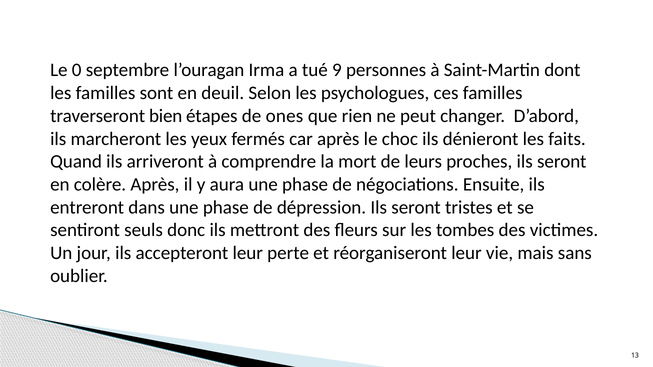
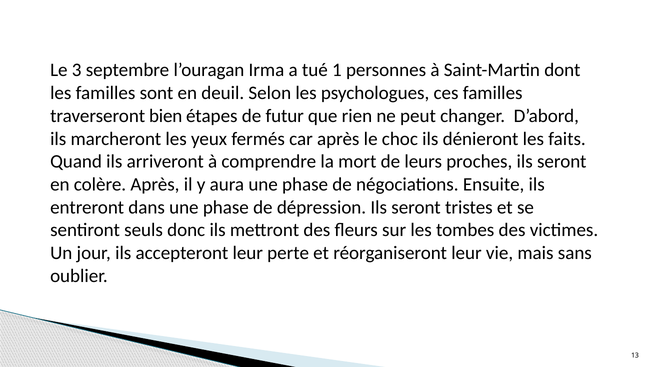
0: 0 -> 3
9: 9 -> 1
ones: ones -> futur
